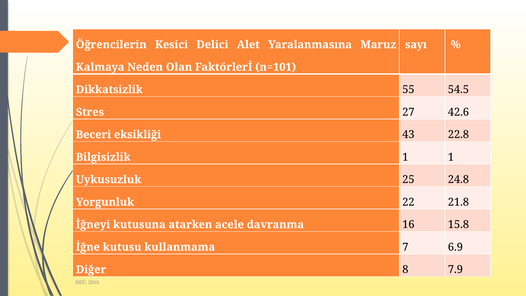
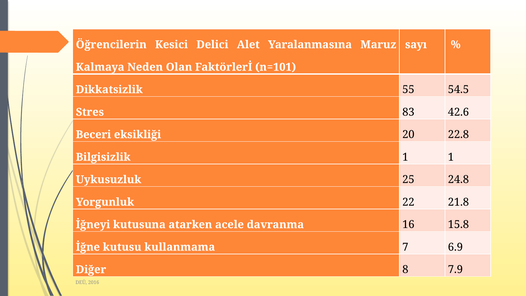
27: 27 -> 83
43: 43 -> 20
